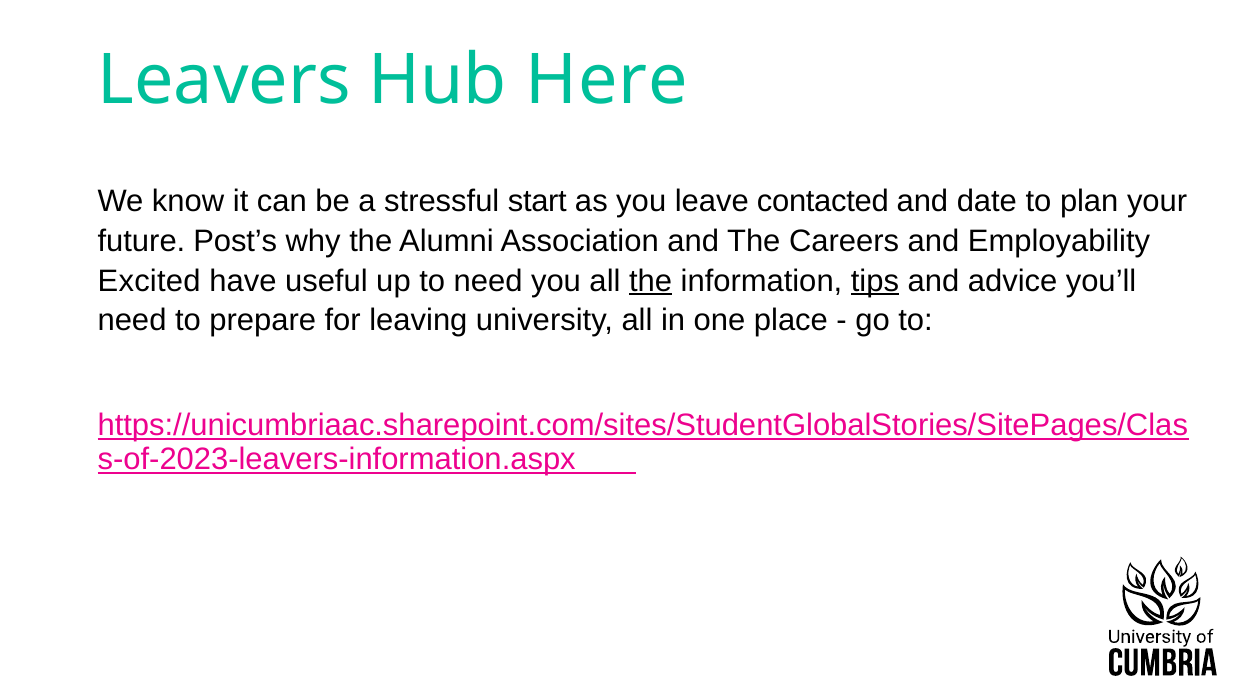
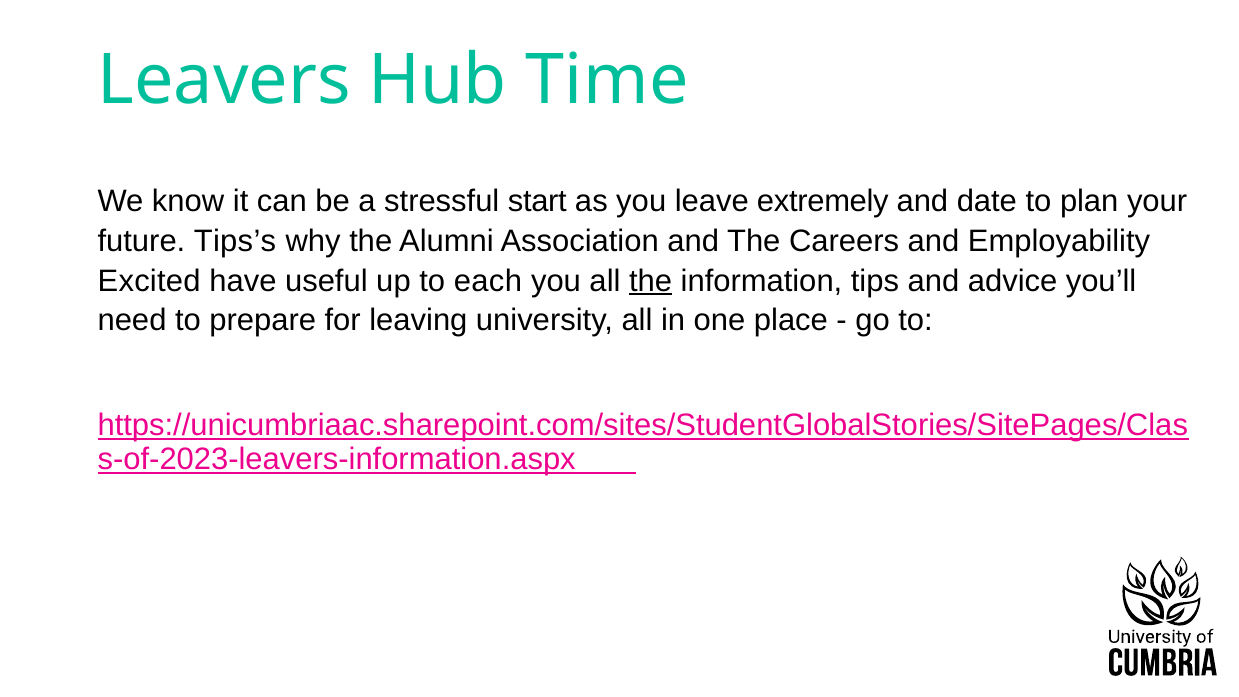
Here: Here -> Time
contacted: contacted -> extremely
Post’s: Post’s -> Tips’s
to need: need -> each
tips underline: present -> none
